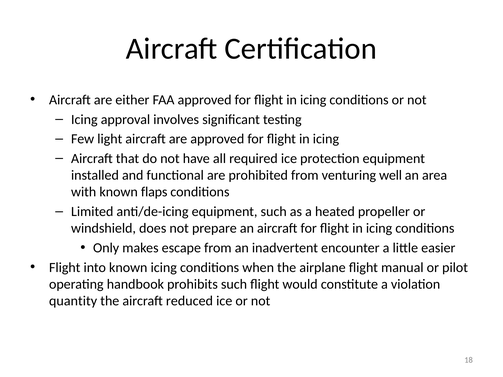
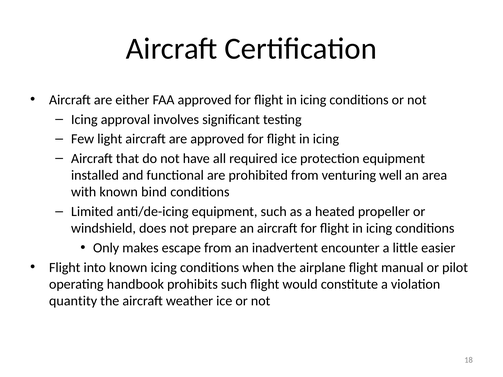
flaps: flaps -> bind
reduced: reduced -> weather
